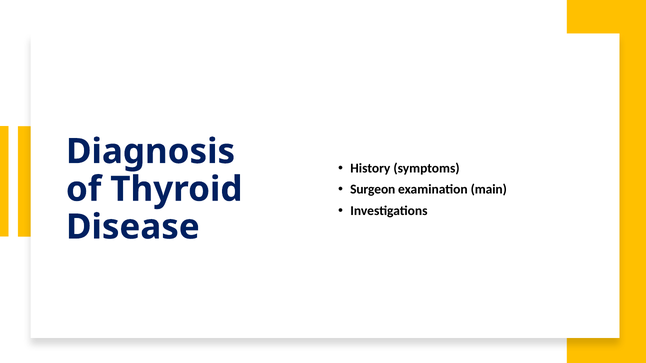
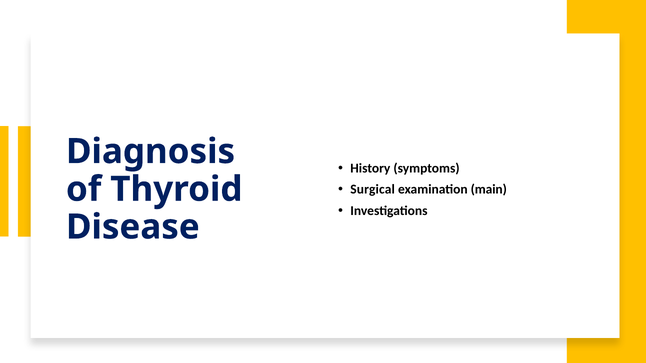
Surgeon: Surgeon -> Surgical
